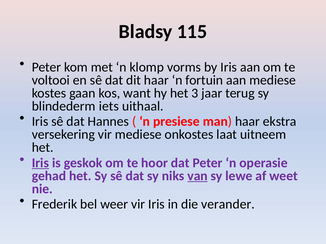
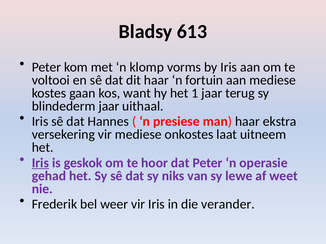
115: 115 -> 613
3: 3 -> 1
blindederm iets: iets -> jaar
van underline: present -> none
